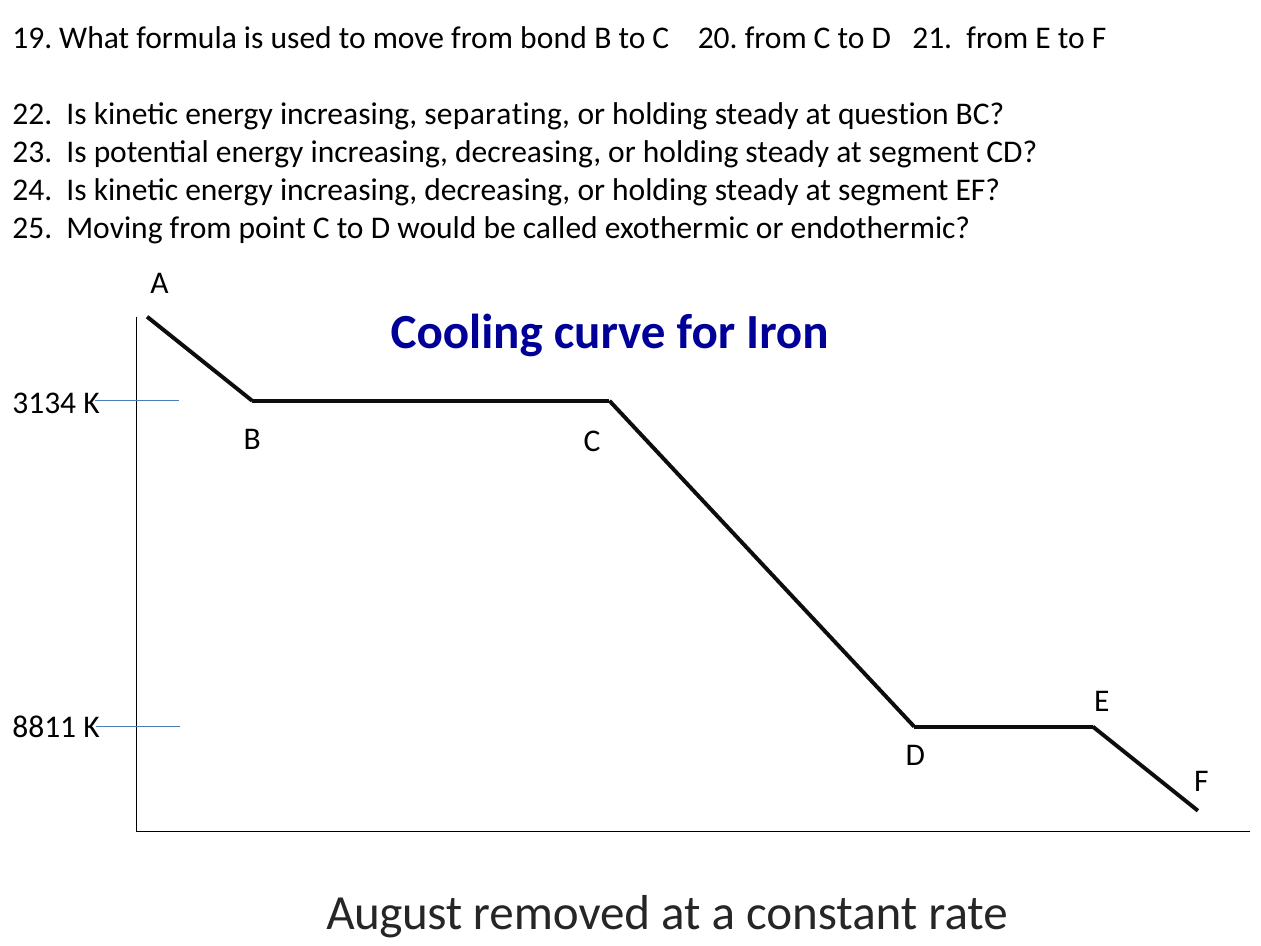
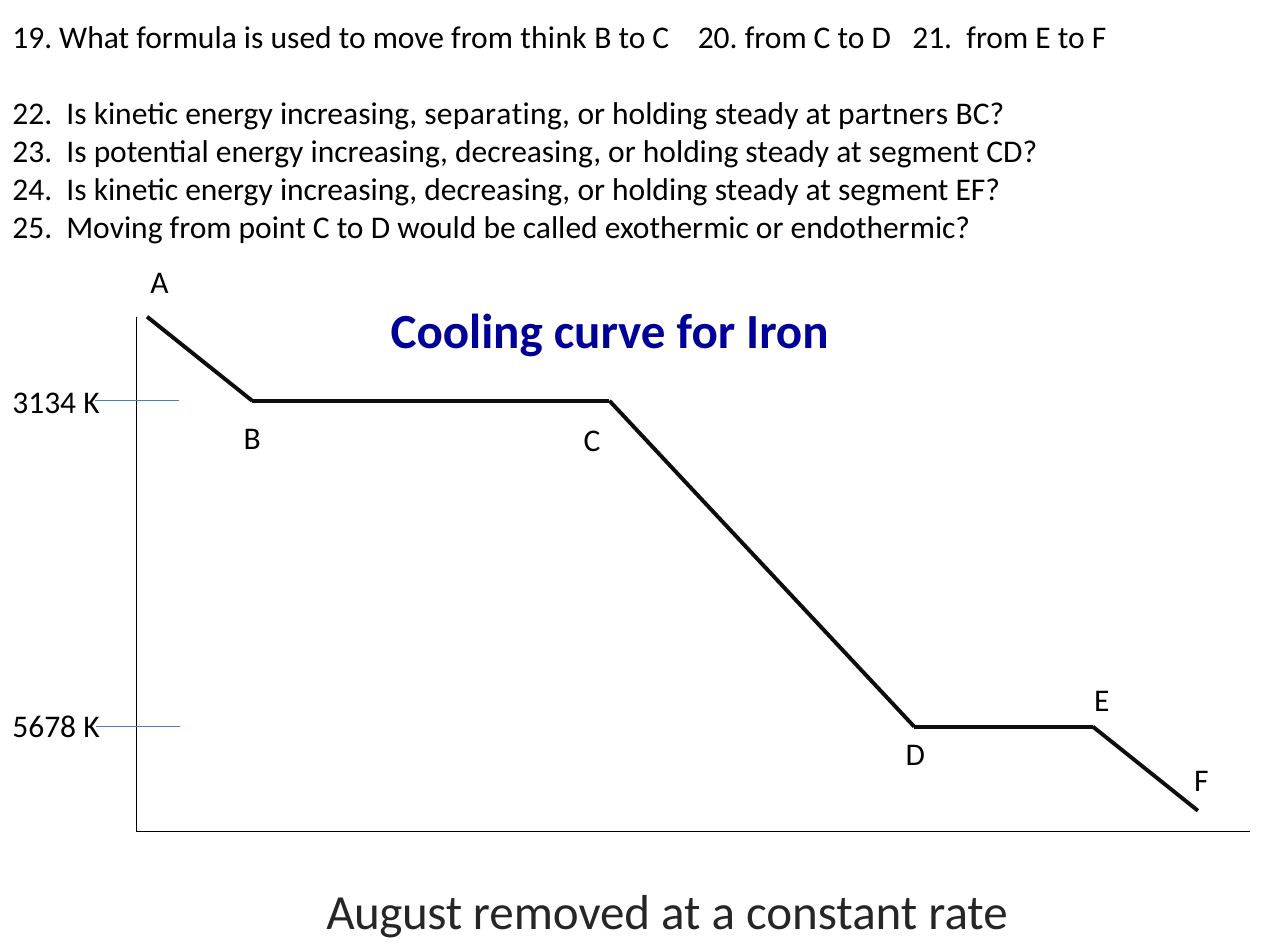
bond: bond -> think
question: question -> partners
8811: 8811 -> 5678
